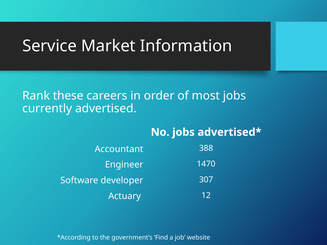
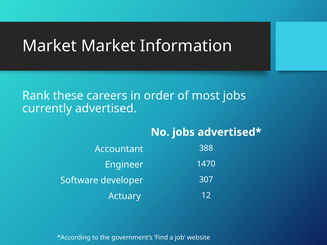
Service at (50, 46): Service -> Market
